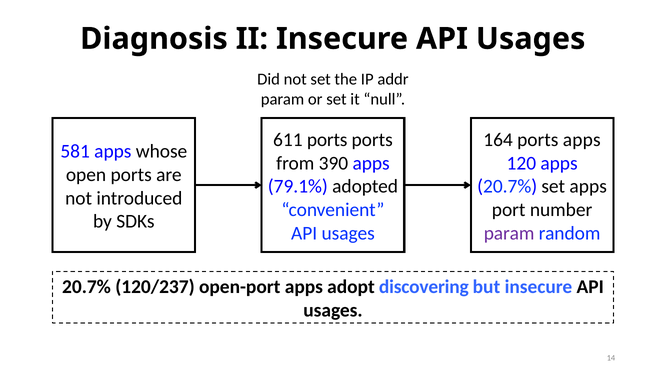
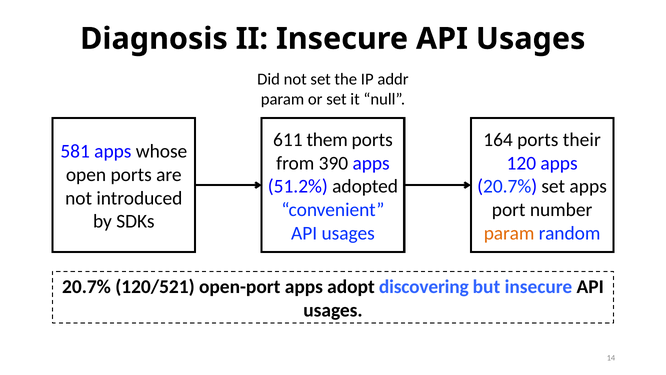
611 ports: ports -> them
ports apps: apps -> their
79.1%: 79.1% -> 51.2%
param at (509, 233) colour: purple -> orange
120/237: 120/237 -> 120/521
